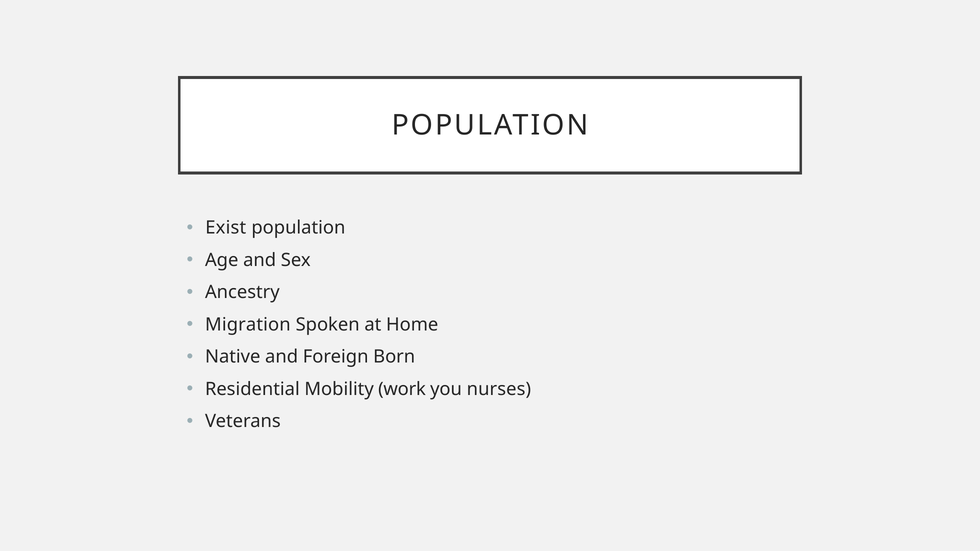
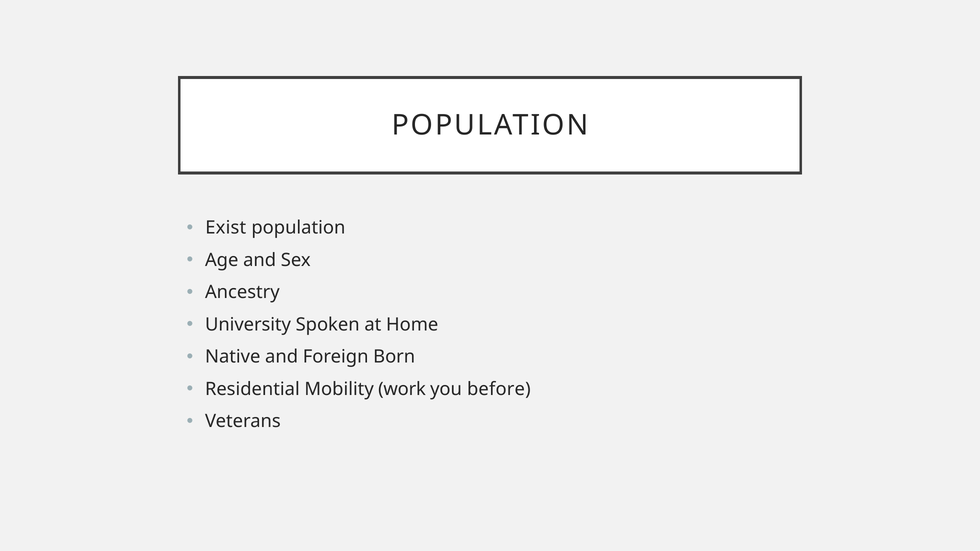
Migration: Migration -> University
nurses: nurses -> before
